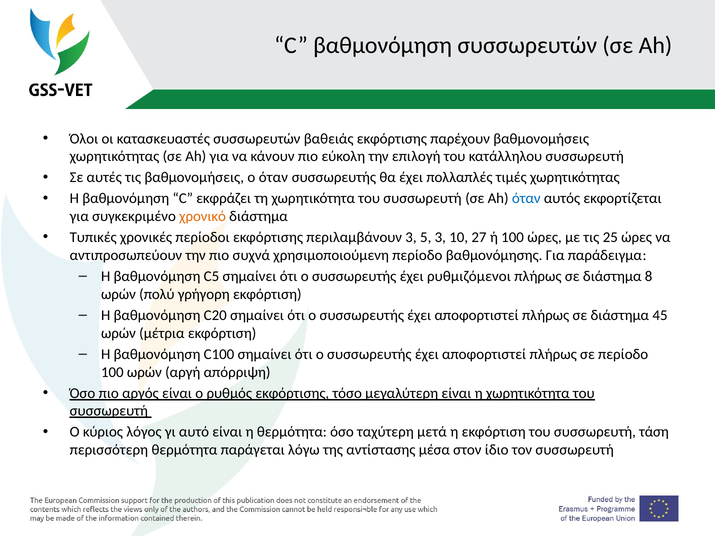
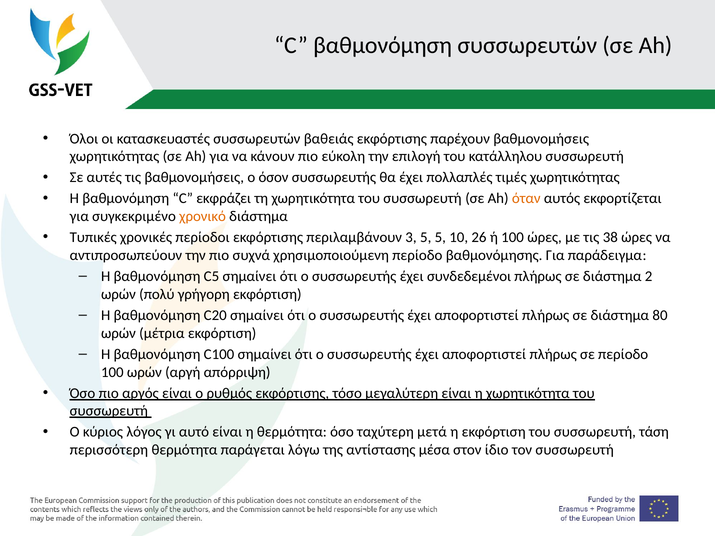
ο όταν: όταν -> όσον
όταν at (526, 199) colour: blue -> orange
5 3: 3 -> 5
27: 27 -> 26
25: 25 -> 38
ρυθμιζόμενοι: ρυθμιζόμενοι -> συνδεδεμένοι
8: 8 -> 2
45: 45 -> 80
